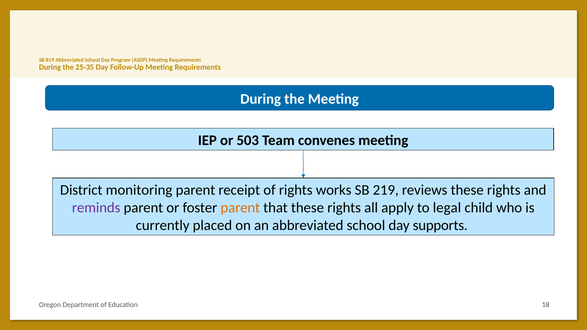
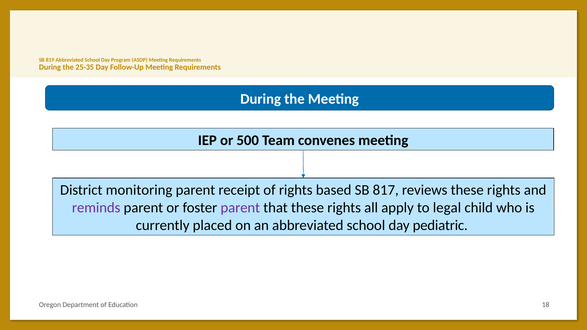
503: 503 -> 500
works: works -> based
219: 219 -> 817
parent at (240, 208) colour: orange -> purple
supports: supports -> pediatric
